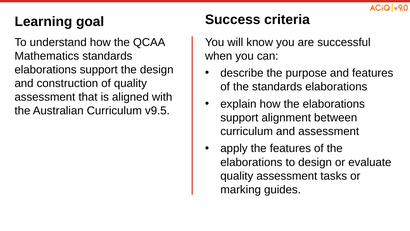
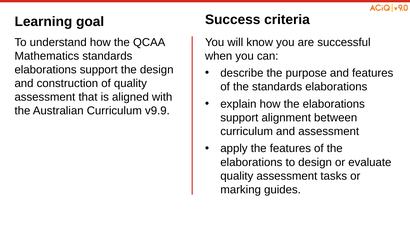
v9.5: v9.5 -> v9.9
